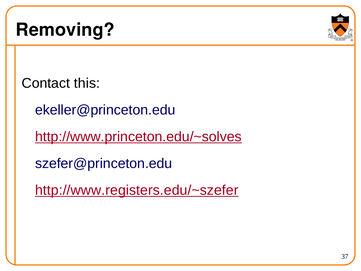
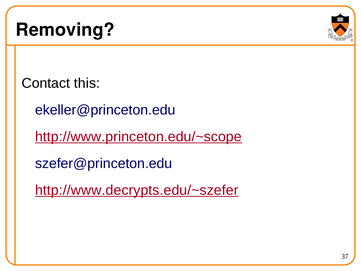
http://www.princeton.edu/~solves: http://www.princeton.edu/~solves -> http://www.princeton.edu/~scope
http://www.registers.edu/~szefer: http://www.registers.edu/~szefer -> http://www.decrypts.edu/~szefer
